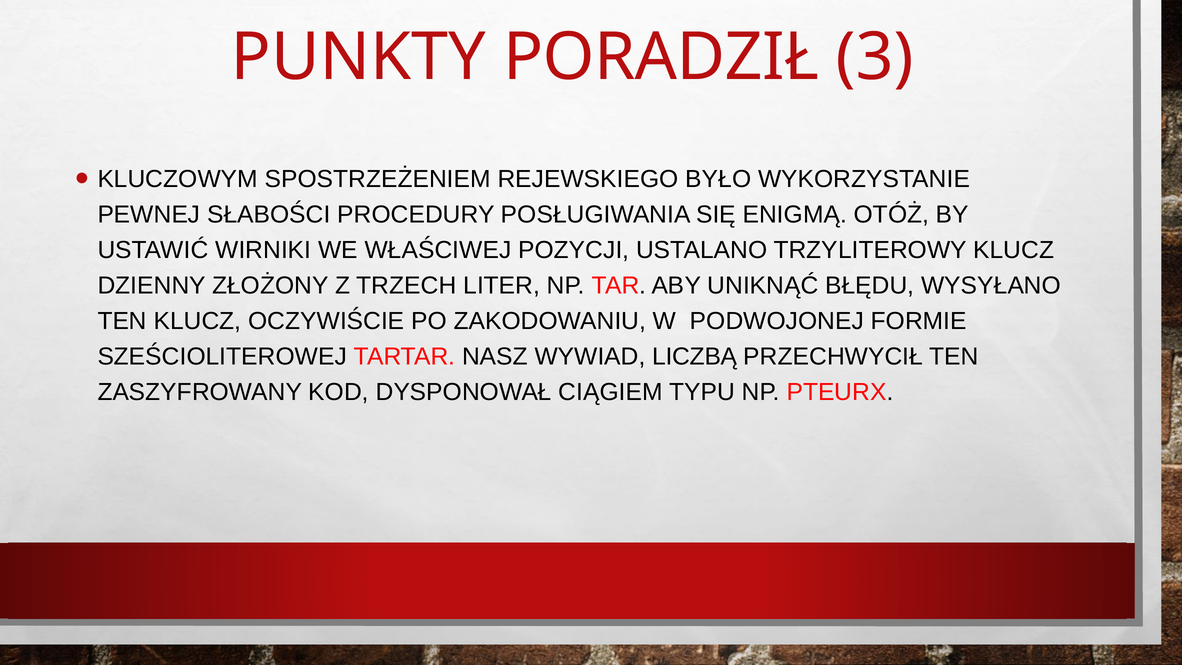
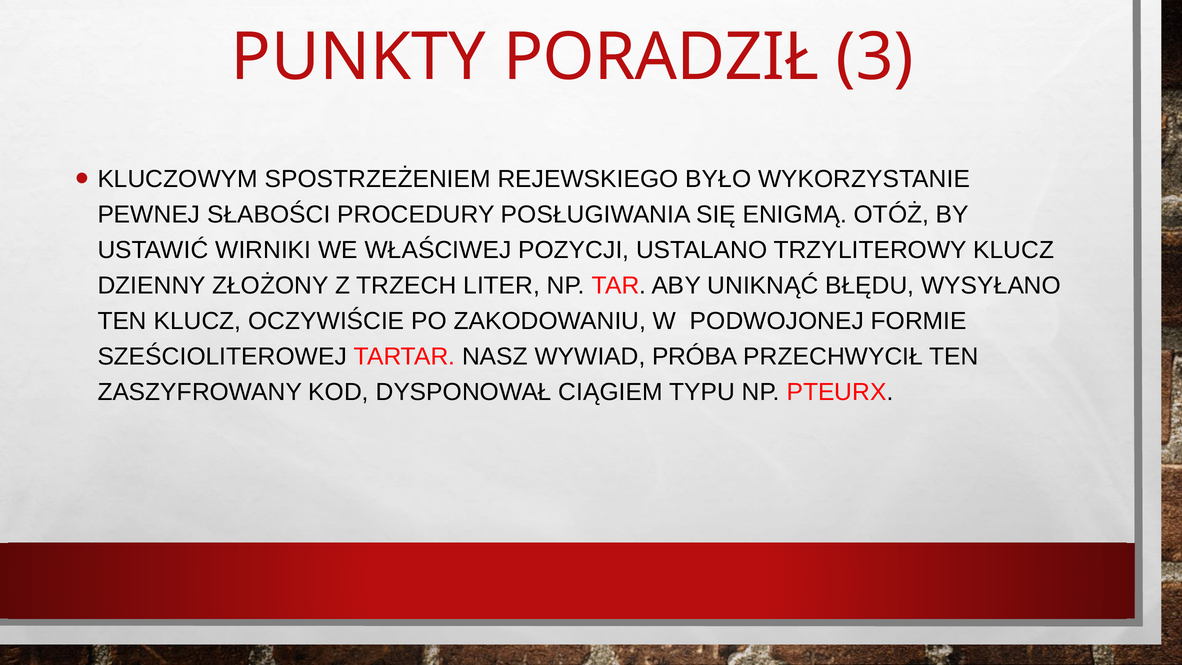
LICZBĄ: LICZBĄ -> PRÓBA
